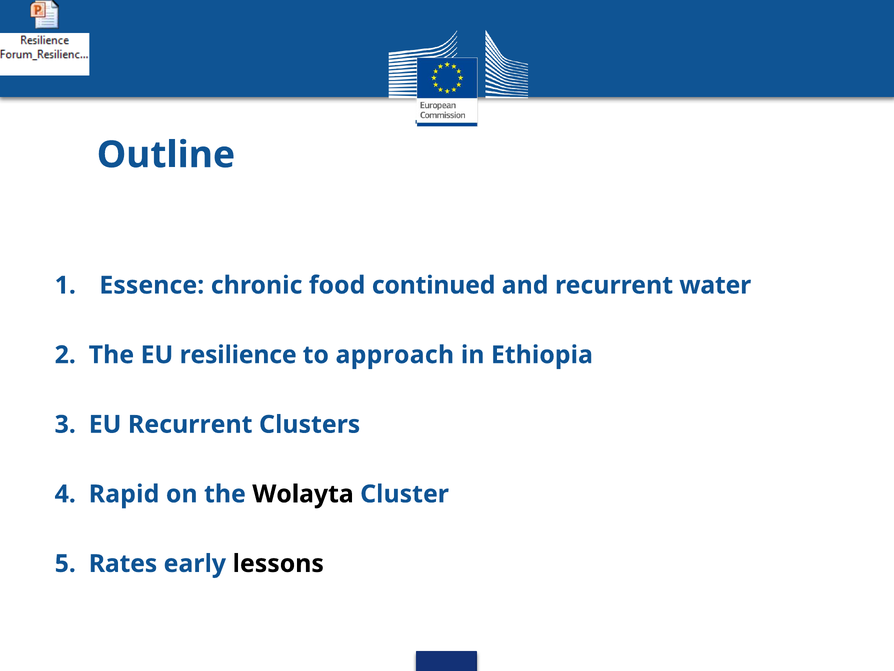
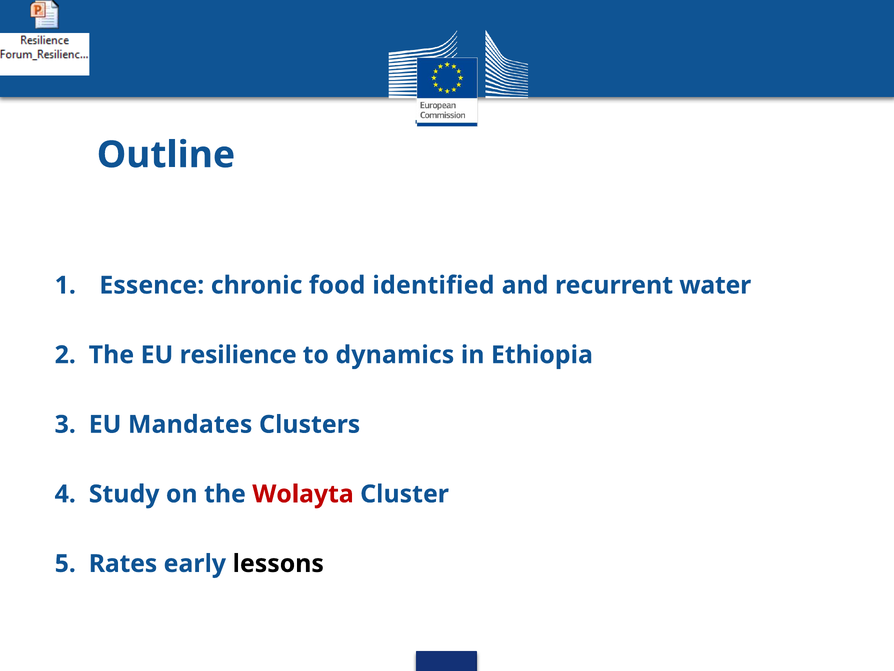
continued: continued -> identified
approach: approach -> dynamics
EU Recurrent: Recurrent -> Mandates
Rapid: Rapid -> Study
Wolayta colour: black -> red
